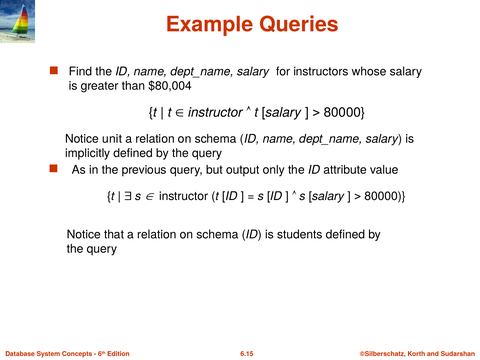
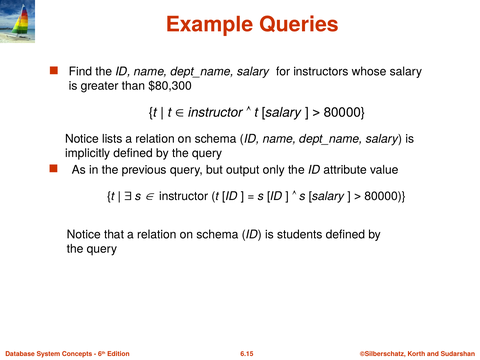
$80,004: $80,004 -> $80,300
unit: unit -> lists
